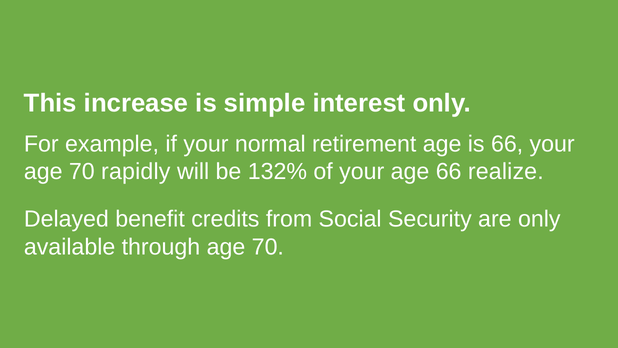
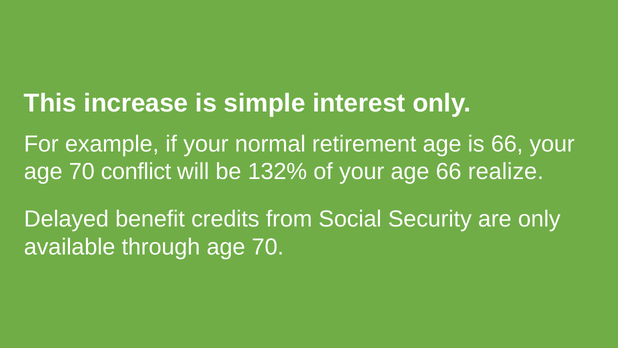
rapidly: rapidly -> conflict
